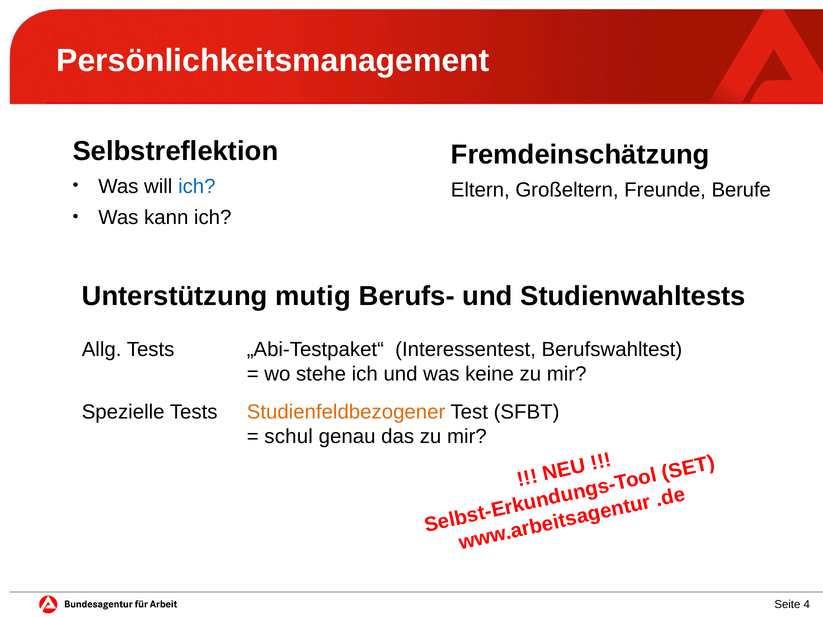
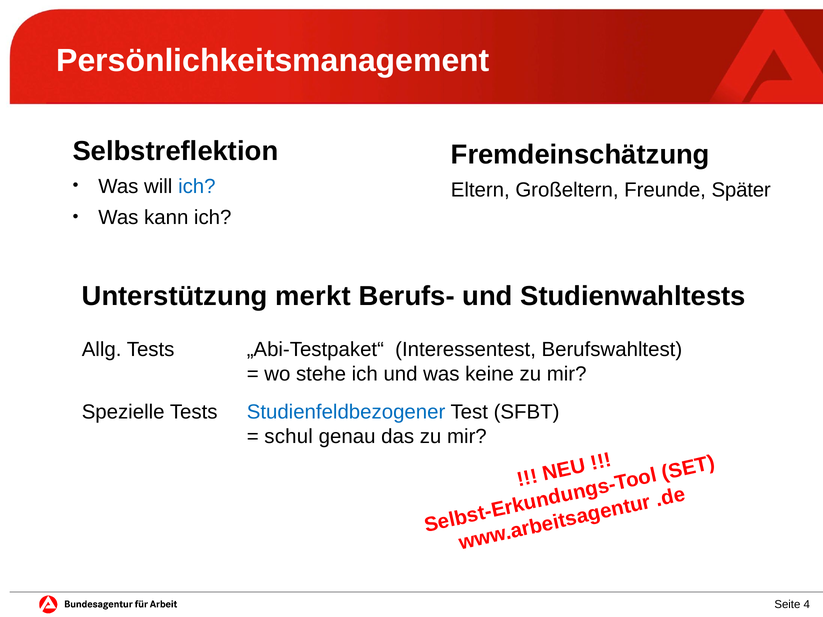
Berufe: Berufe -> Später
mutig: mutig -> merkt
Studienfeldbezogener colour: orange -> blue
